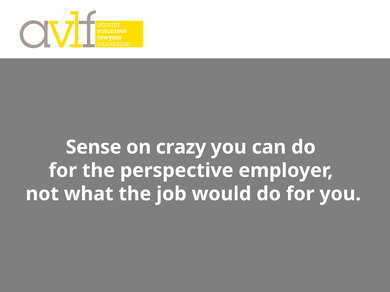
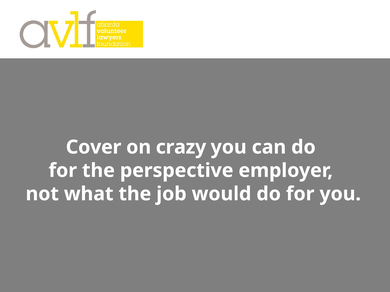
Sense: Sense -> Cover
